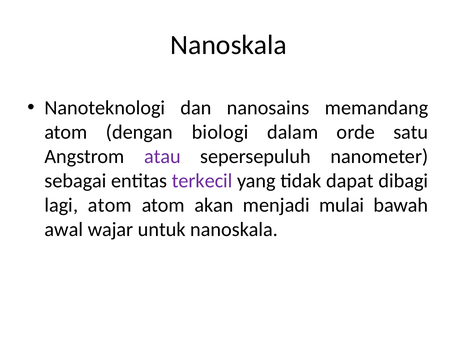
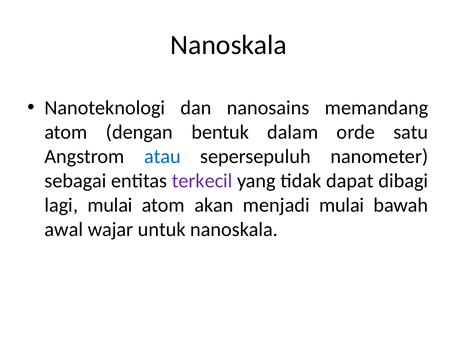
biologi: biologi -> bentuk
atau colour: purple -> blue
lagi atom: atom -> mulai
